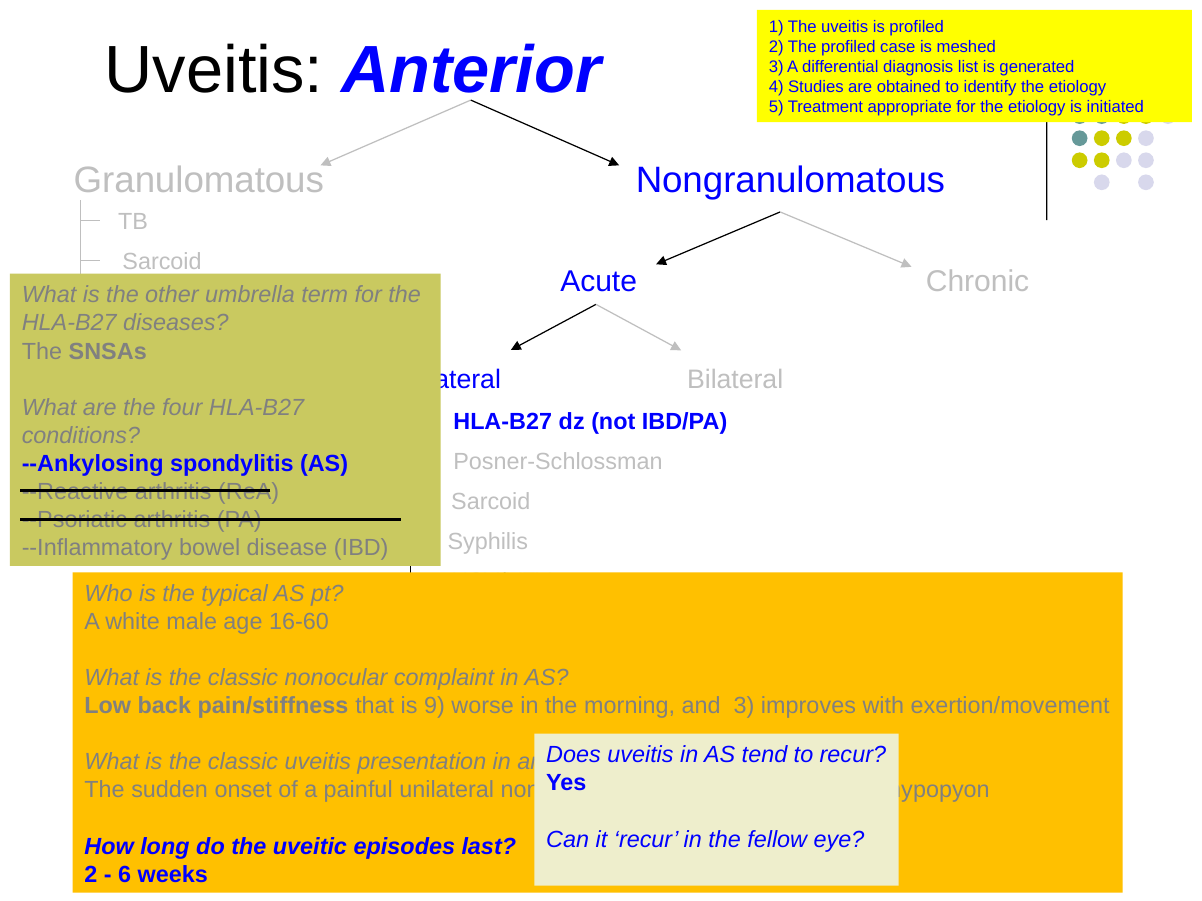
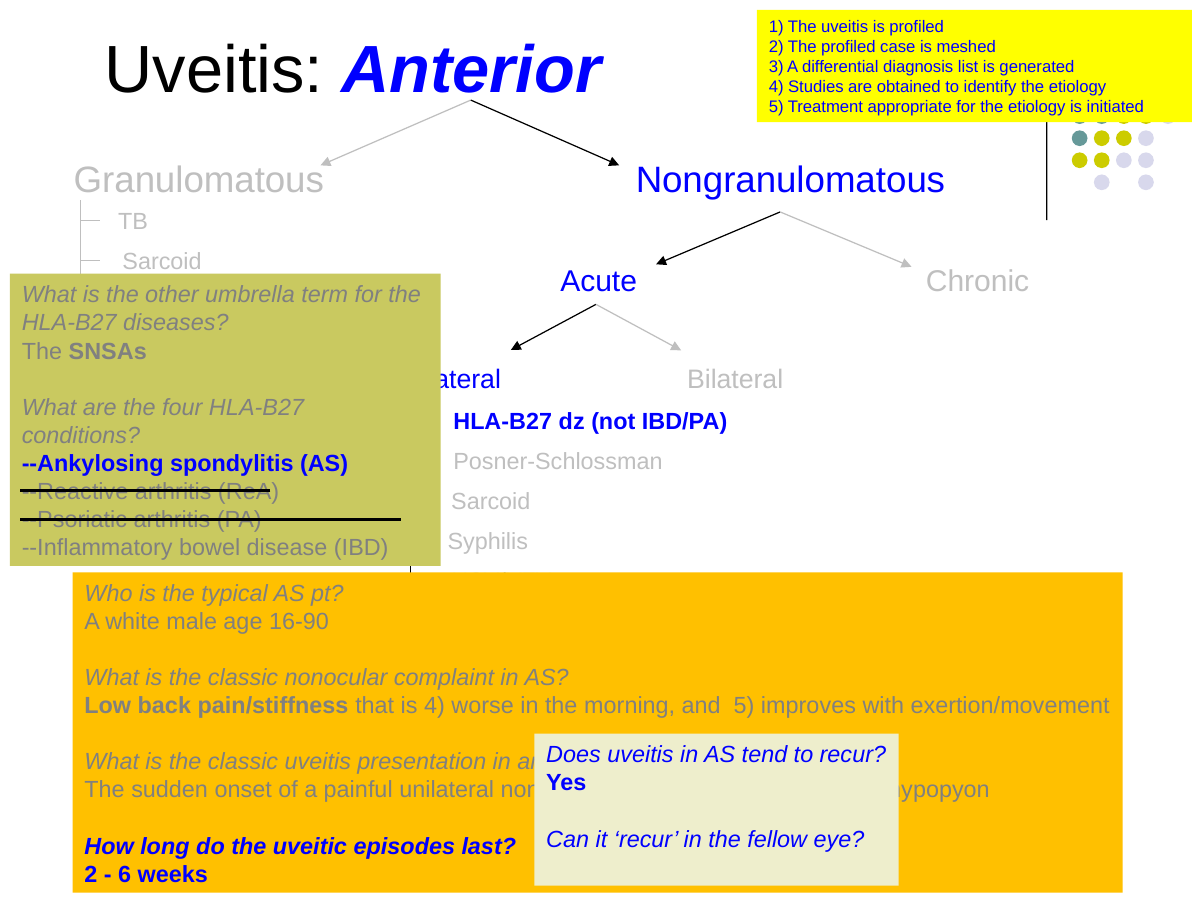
16-60: 16-60 -> 16-90
is 9: 9 -> 4
and 3: 3 -> 5
